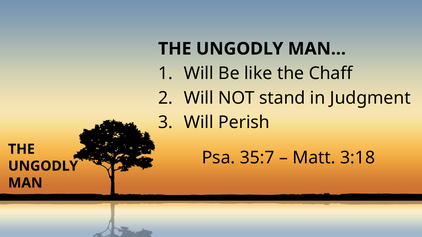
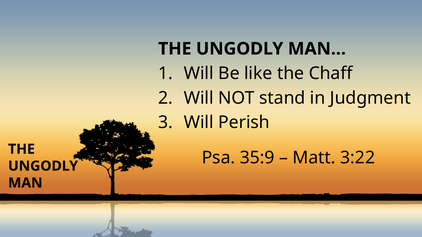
35:7: 35:7 -> 35:9
3:18: 3:18 -> 3:22
